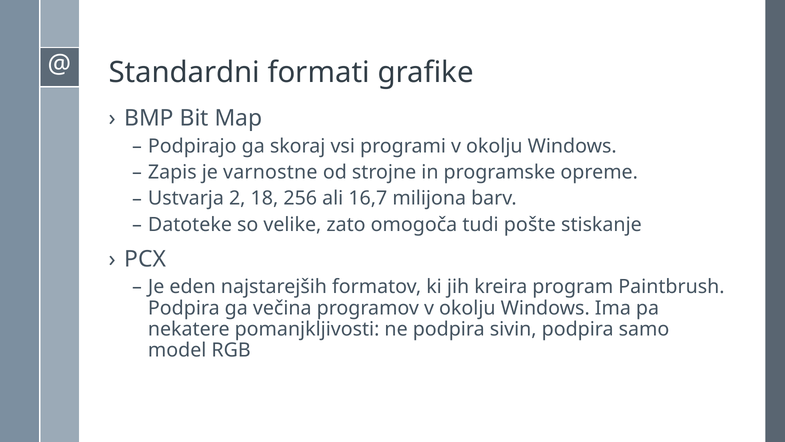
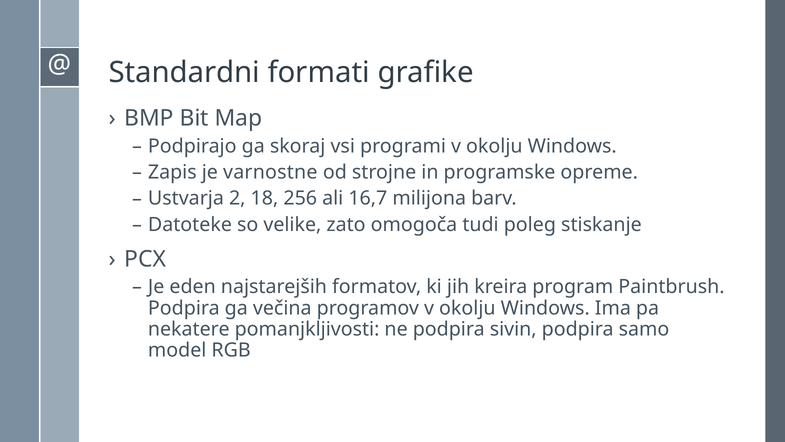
pošte: pošte -> poleg
